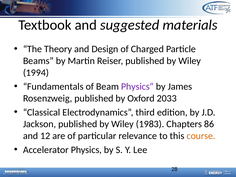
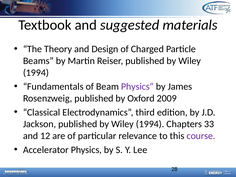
2033: 2033 -> 2009
1983 at (150, 124): 1983 -> 1994
86: 86 -> 33
course colour: orange -> purple
